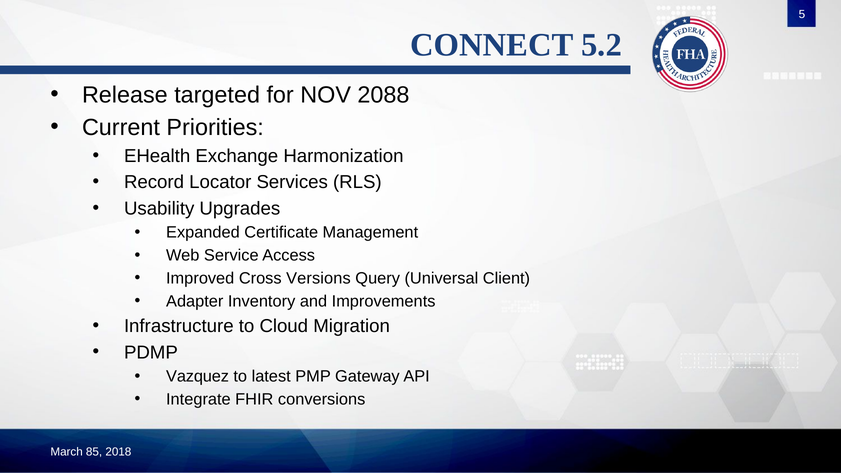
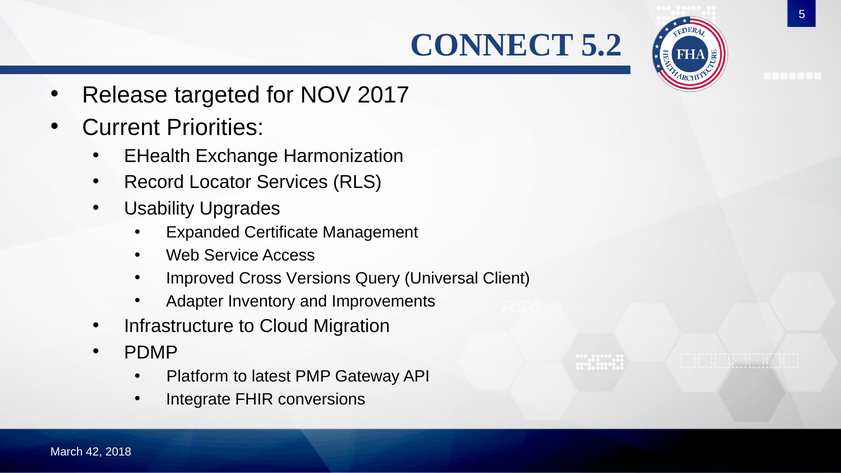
2088: 2088 -> 2017
Vazquez: Vazquez -> Platform
85: 85 -> 42
